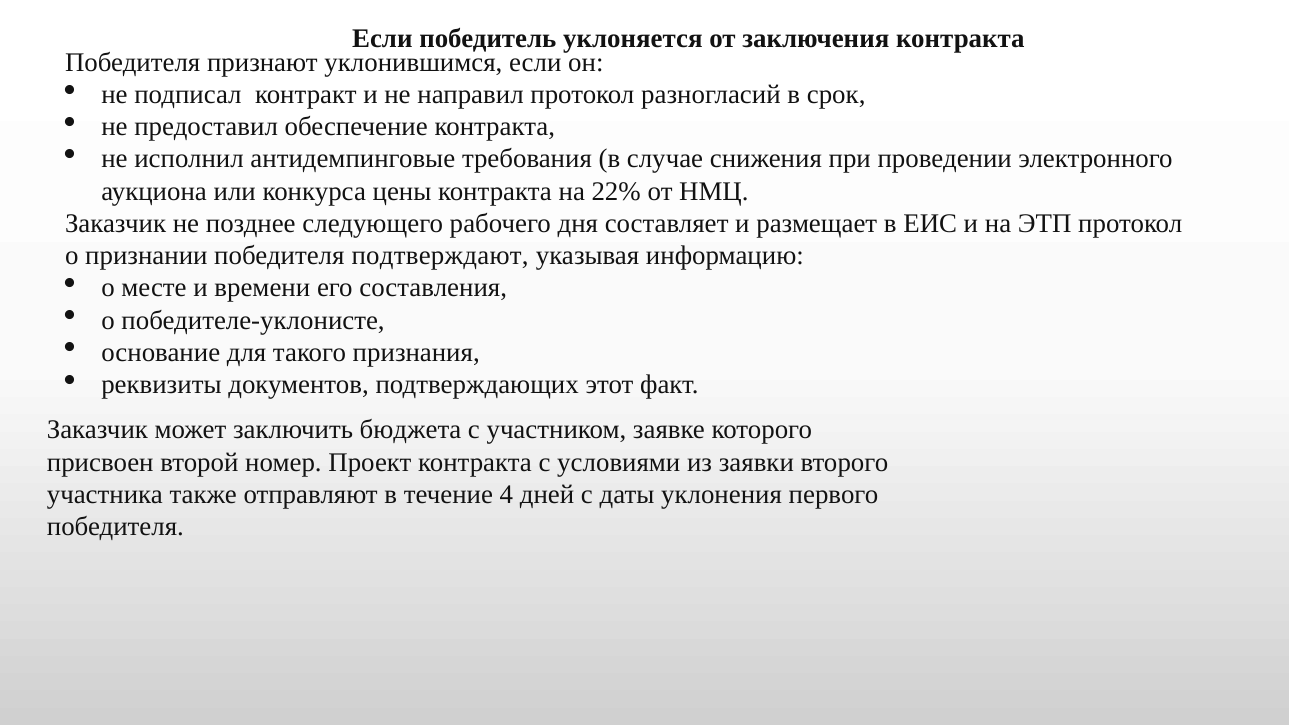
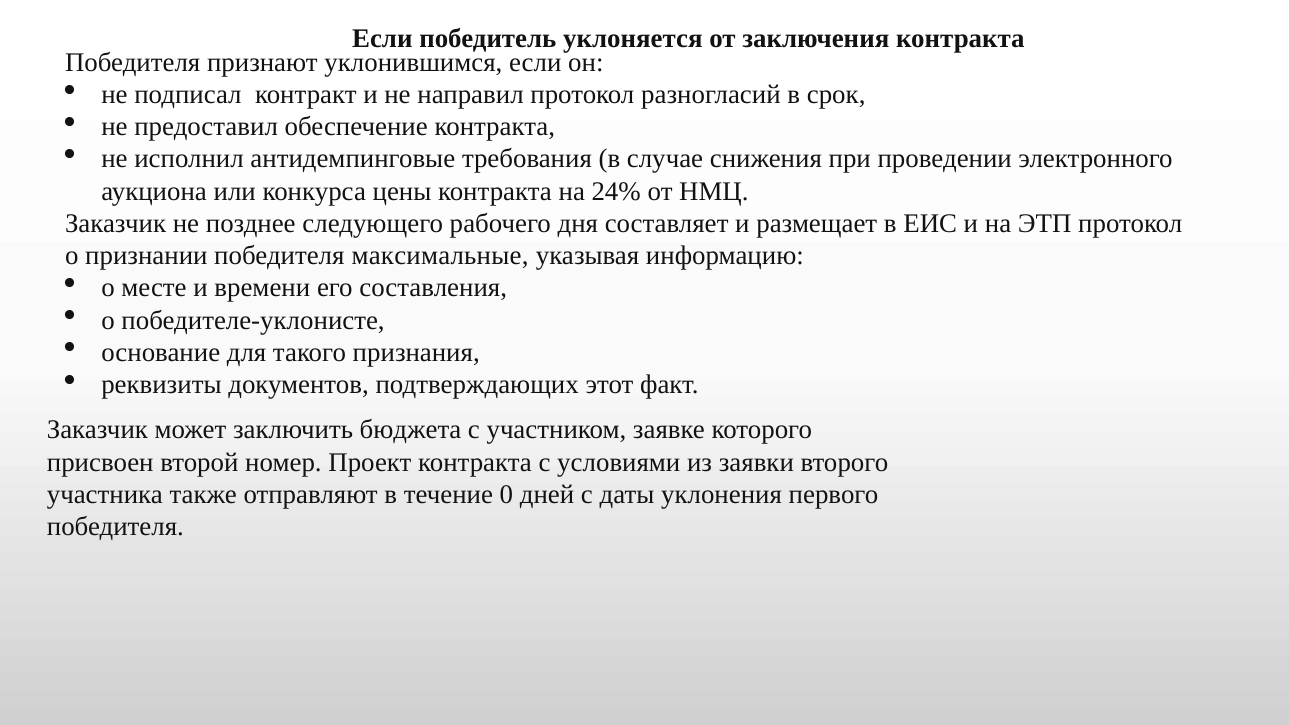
22%: 22% -> 24%
подтверждают: подтверждают -> максимальные
4: 4 -> 0
